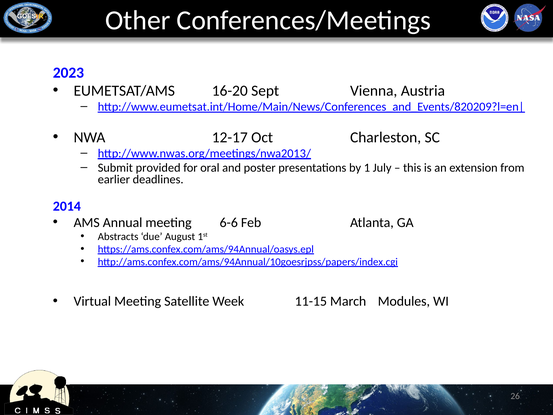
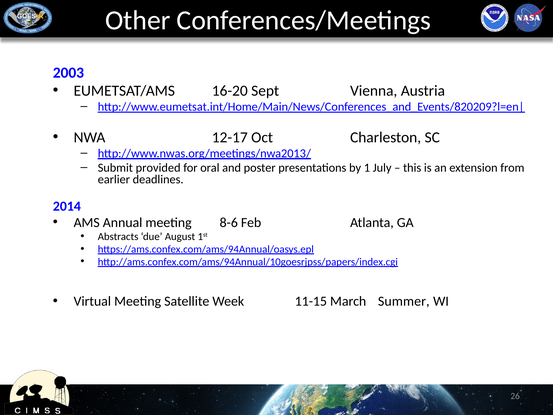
2023: 2023 -> 2003
6-6: 6-6 -> 8-6
Modules: Modules -> Summer
